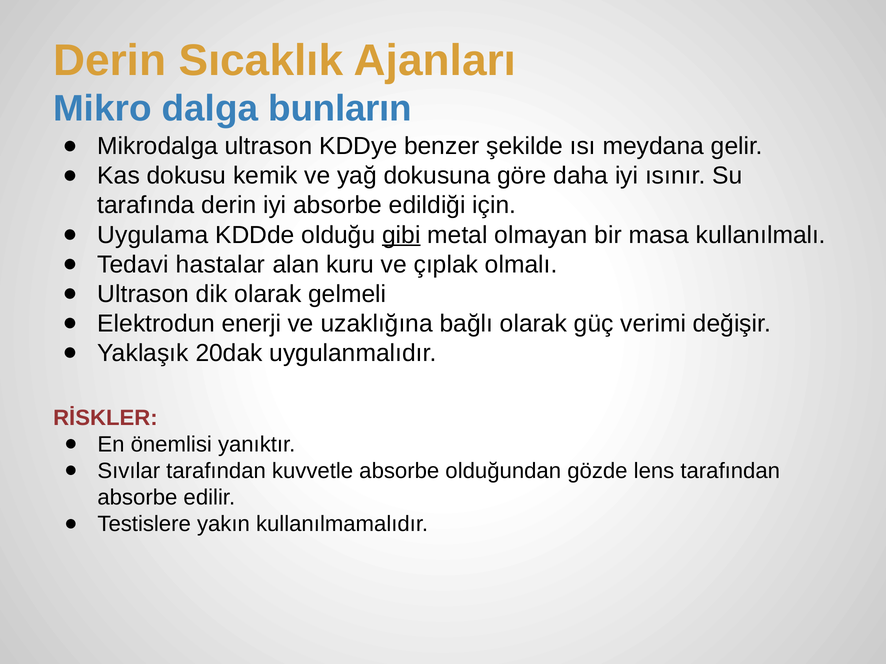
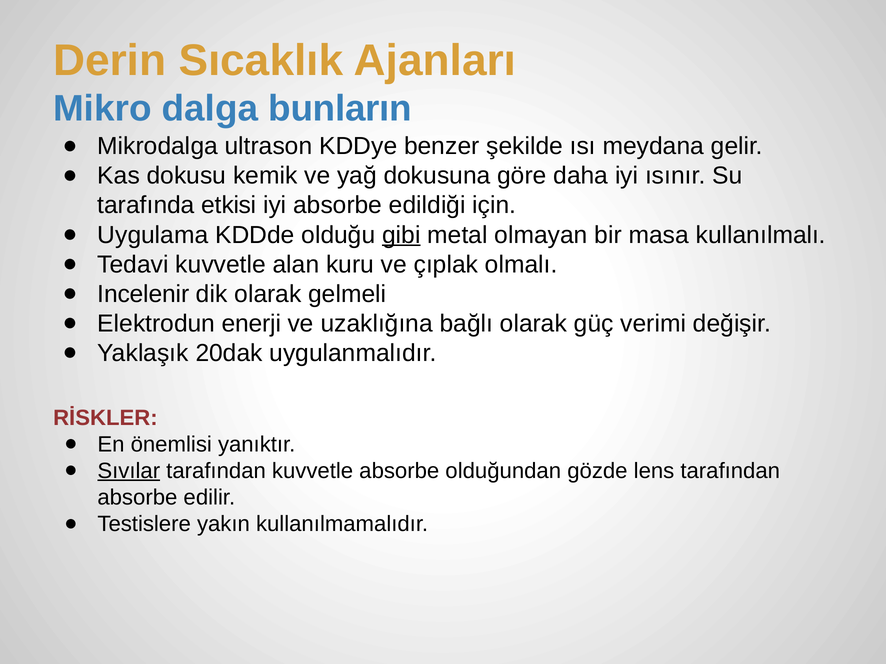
tarafında derin: derin -> etkisi
Tedavi hastalar: hastalar -> kuvvetle
Ultrason at (143, 294): Ultrason -> Incelenir
Sıvılar underline: none -> present
